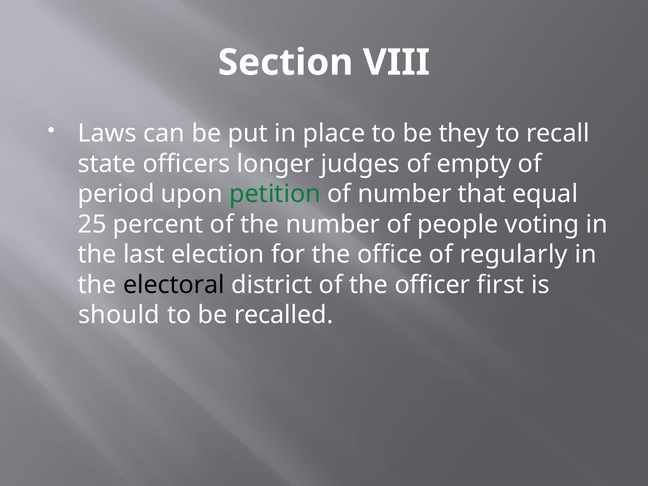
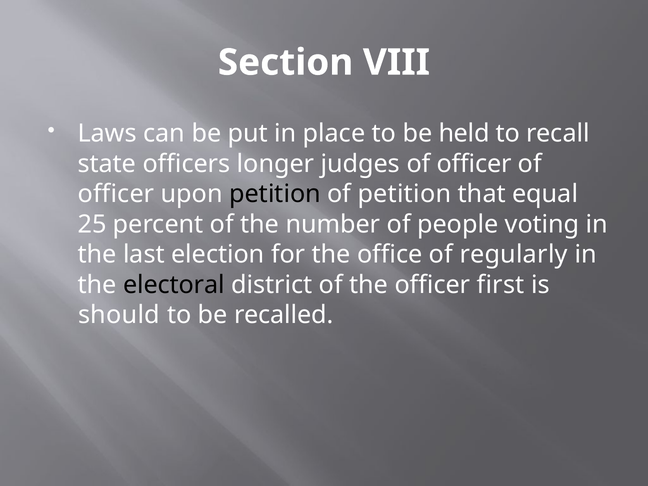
they: they -> held
judges of empty: empty -> officer
period at (116, 194): period -> officer
petition at (275, 194) colour: green -> black
of number: number -> petition
